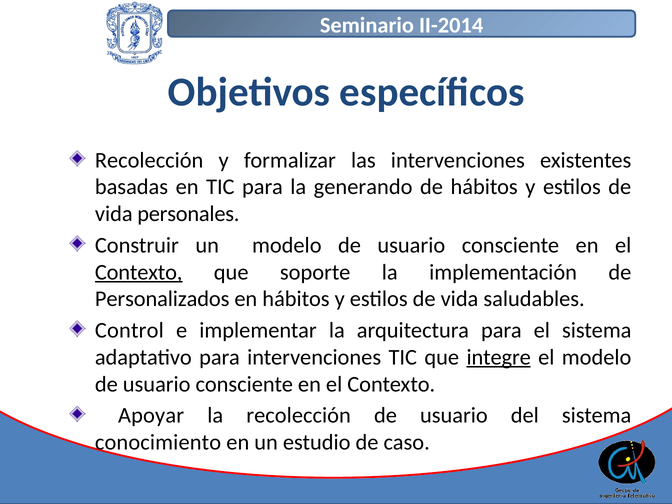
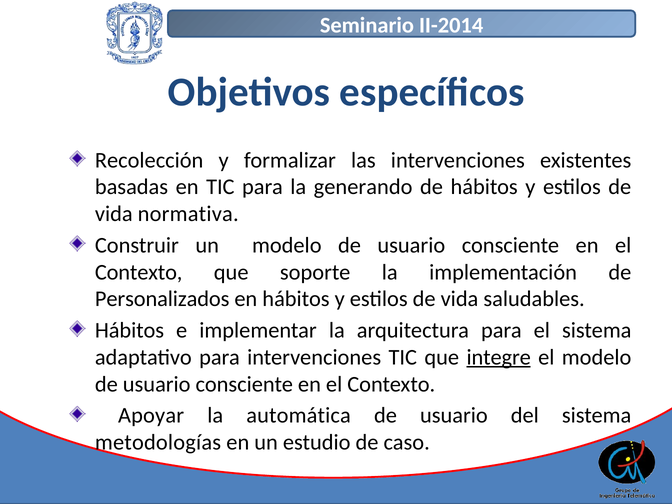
personales: personales -> normativa
Contexto at (139, 272) underline: present -> none
Control at (129, 330): Control -> Hábitos
la recolección: recolección -> automática
conocimiento: conocimiento -> metodologías
